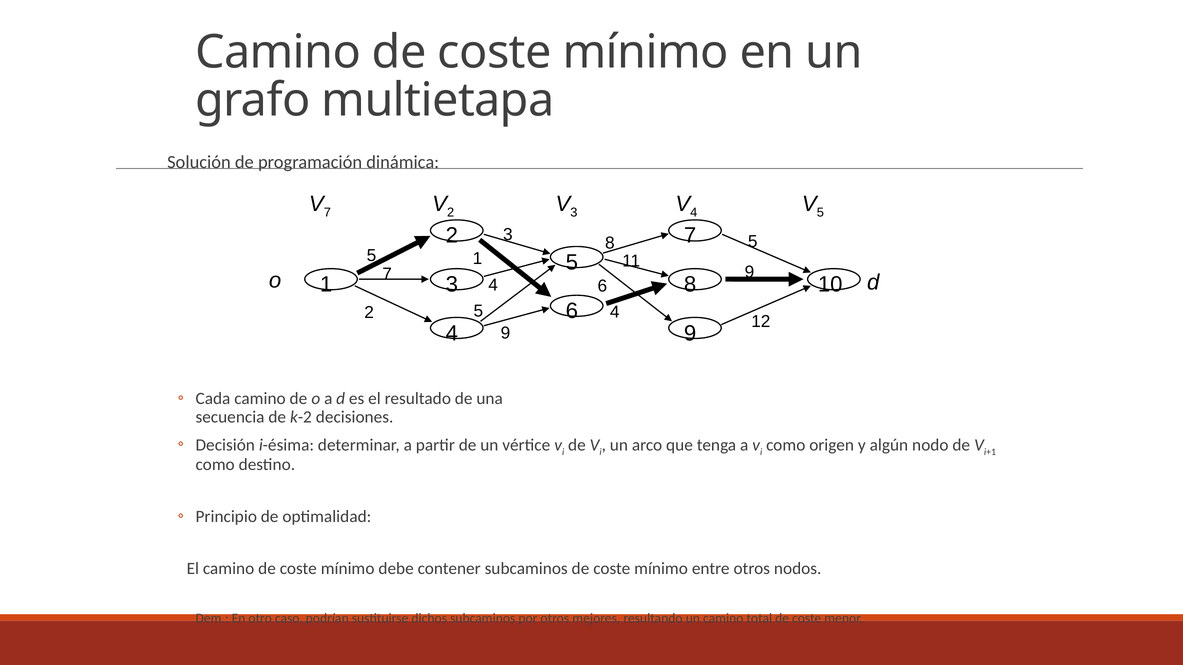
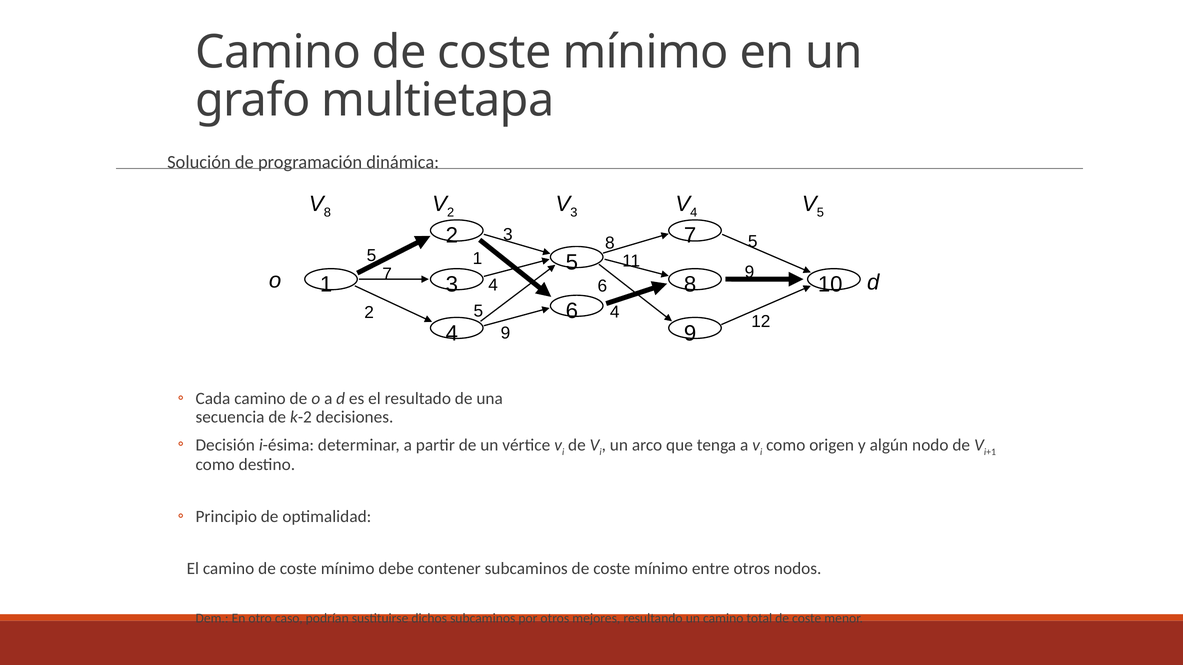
7 at (327, 213): 7 -> 8
